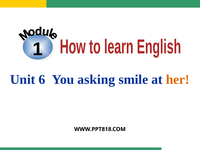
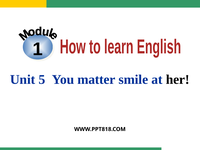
6: 6 -> 5
asking: asking -> matter
her colour: orange -> black
